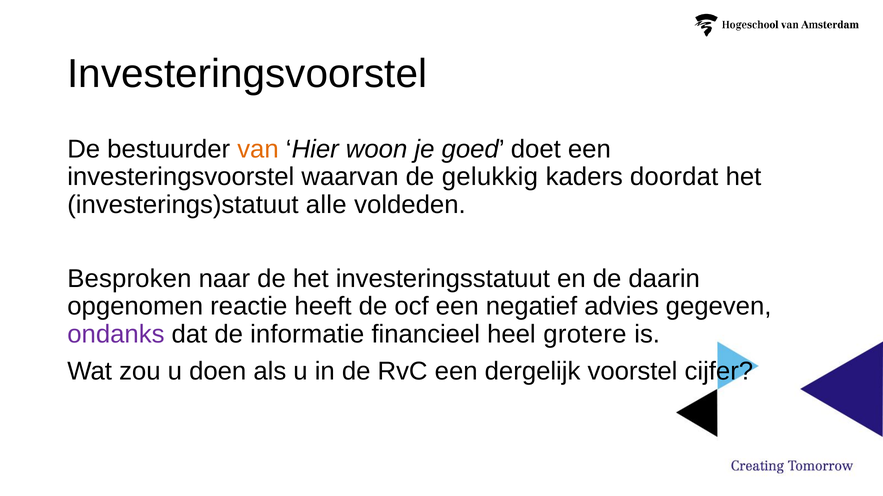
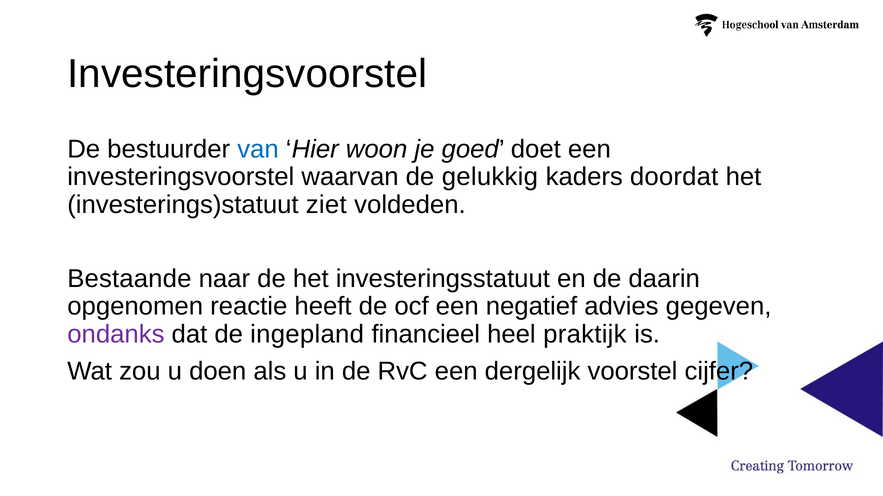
van colour: orange -> blue
alle: alle -> ziet
Besproken: Besproken -> Bestaande
informatie: informatie -> ingepland
grotere: grotere -> praktijk
